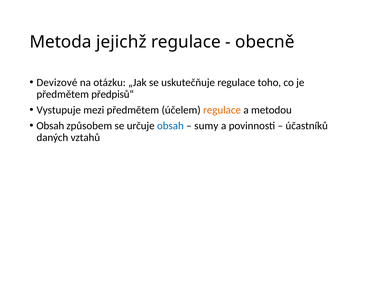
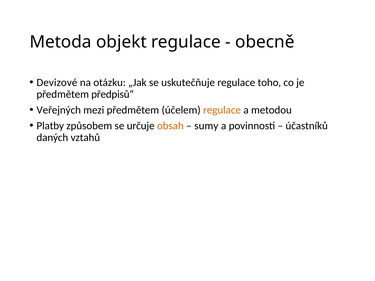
jejichž: jejichž -> objekt
Vystupuje: Vystupuje -> Veřejných
Obsah at (50, 126): Obsah -> Platby
obsah at (170, 126) colour: blue -> orange
